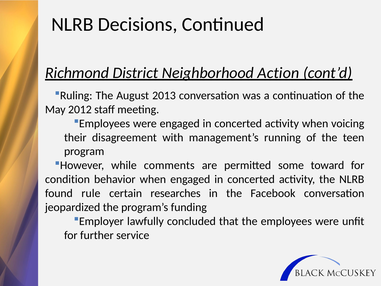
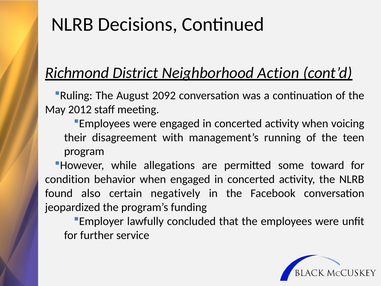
2013: 2013 -> 2092
comments: comments -> allegations
rule: rule -> also
researches: researches -> negatively
